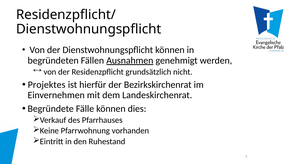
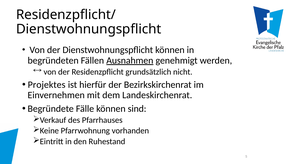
dies: dies -> sind
